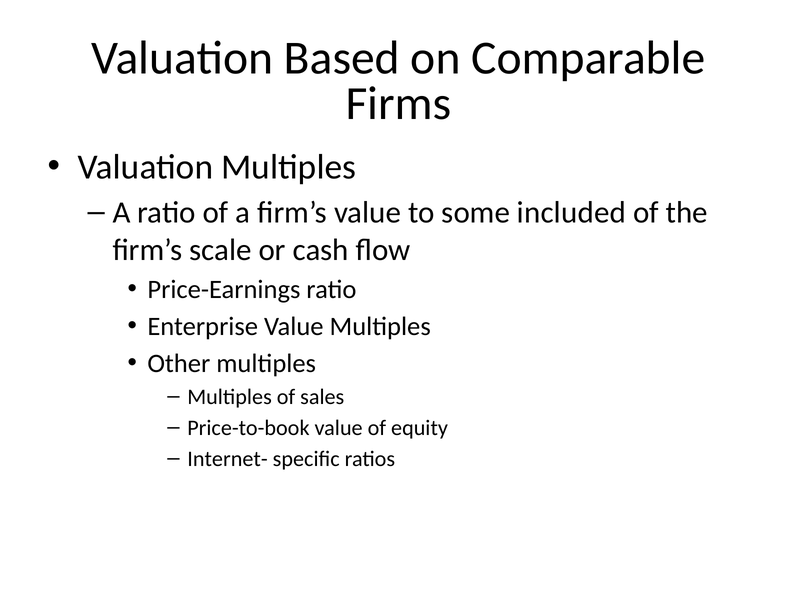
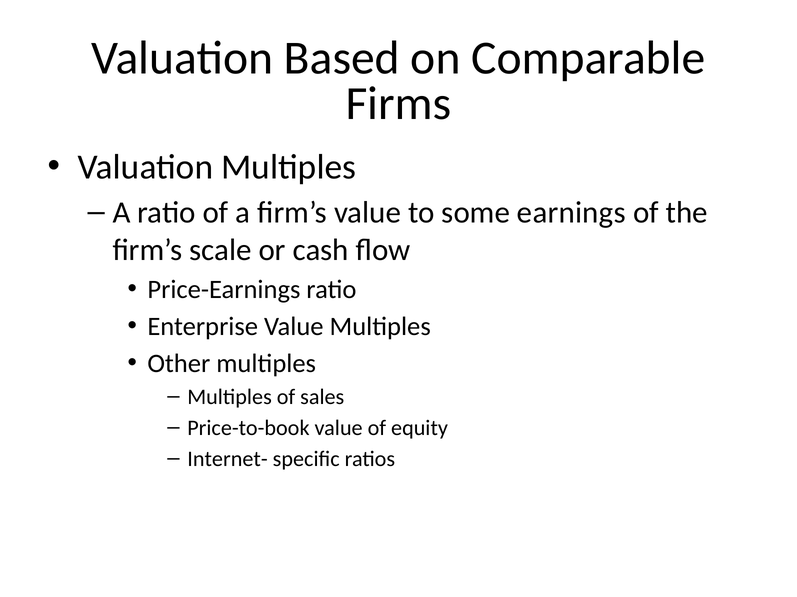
included: included -> earnings
